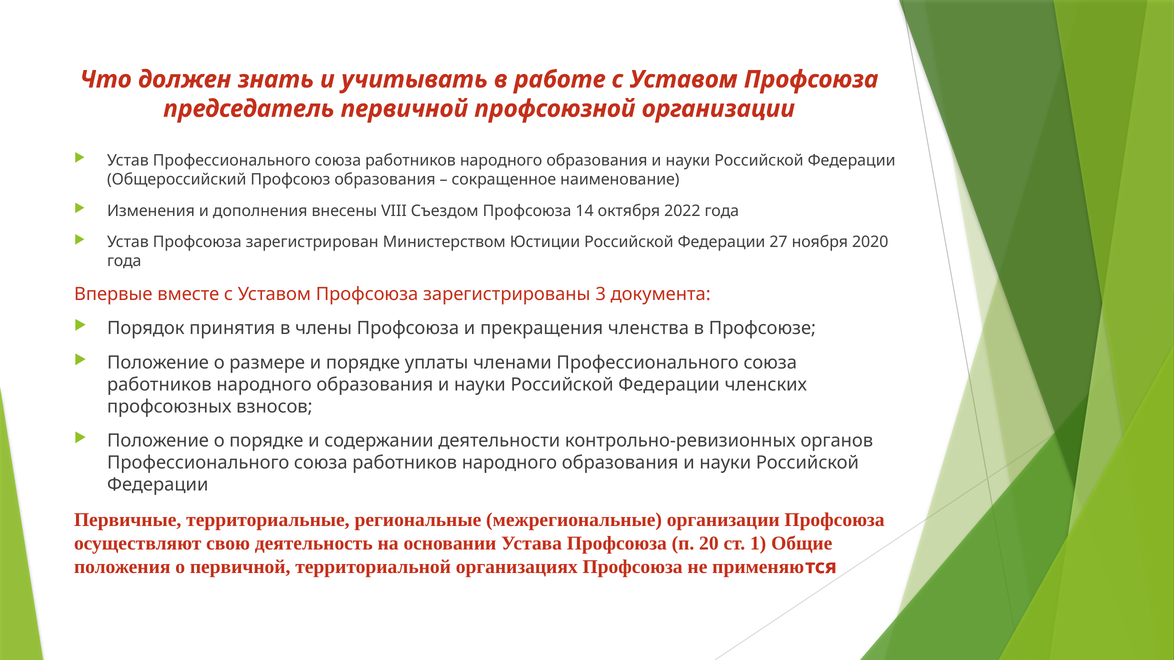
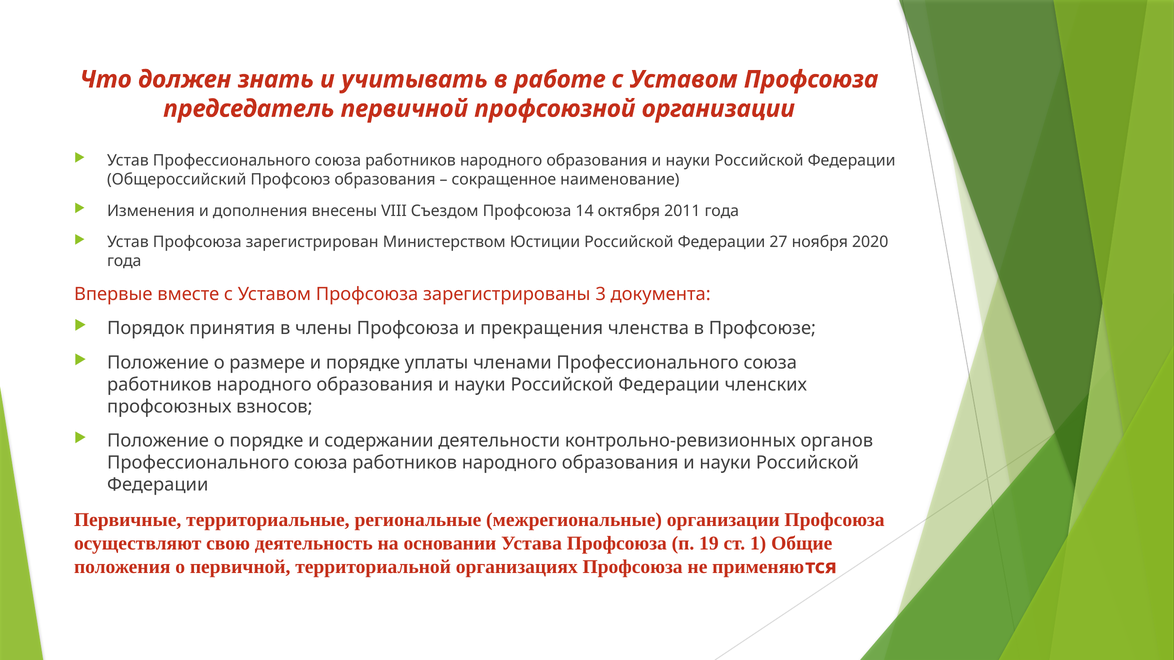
2022: 2022 -> 2011
20: 20 -> 19
